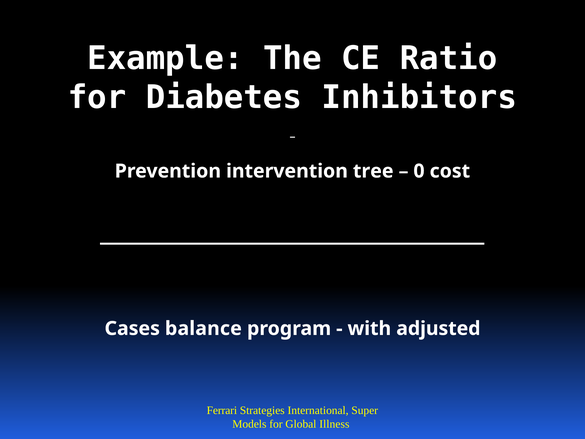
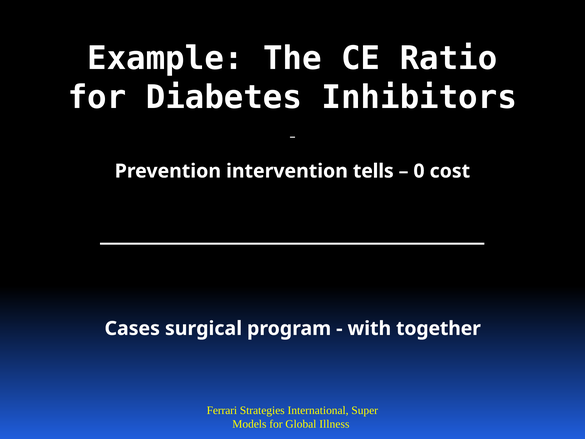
tree: tree -> tells
balance: balance -> surgical
adjusted: adjusted -> together
